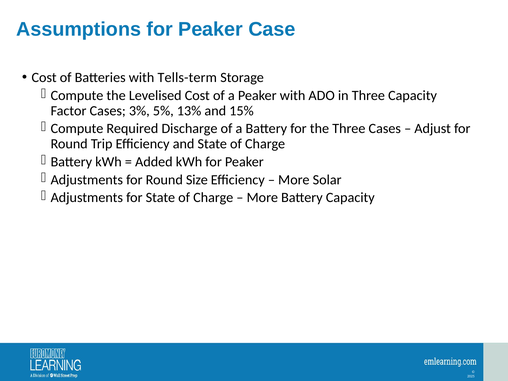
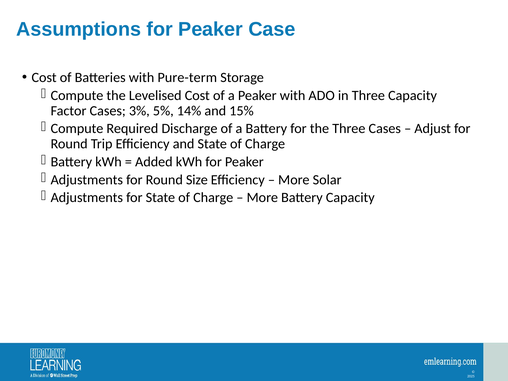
Tells-term: Tells-term -> Pure-term
13%: 13% -> 14%
